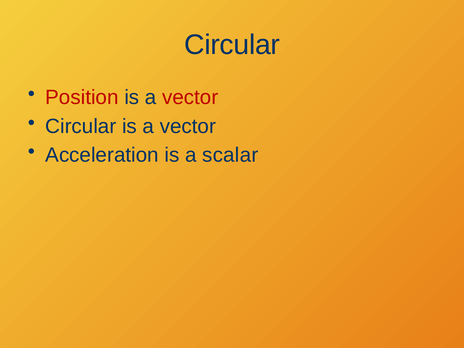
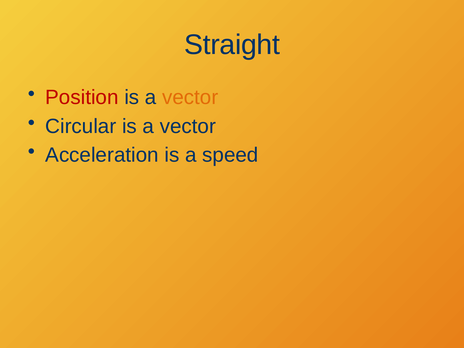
Circular at (232, 45): Circular -> Straight
vector at (190, 97) colour: red -> orange
scalar: scalar -> speed
